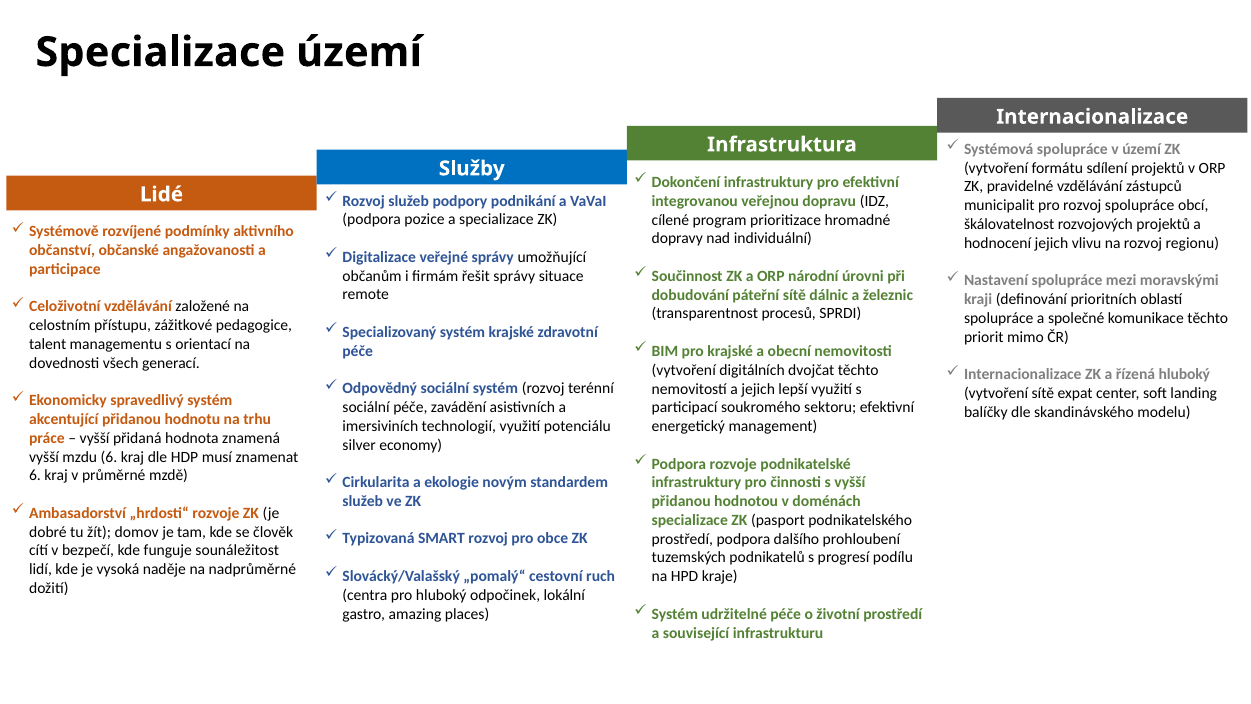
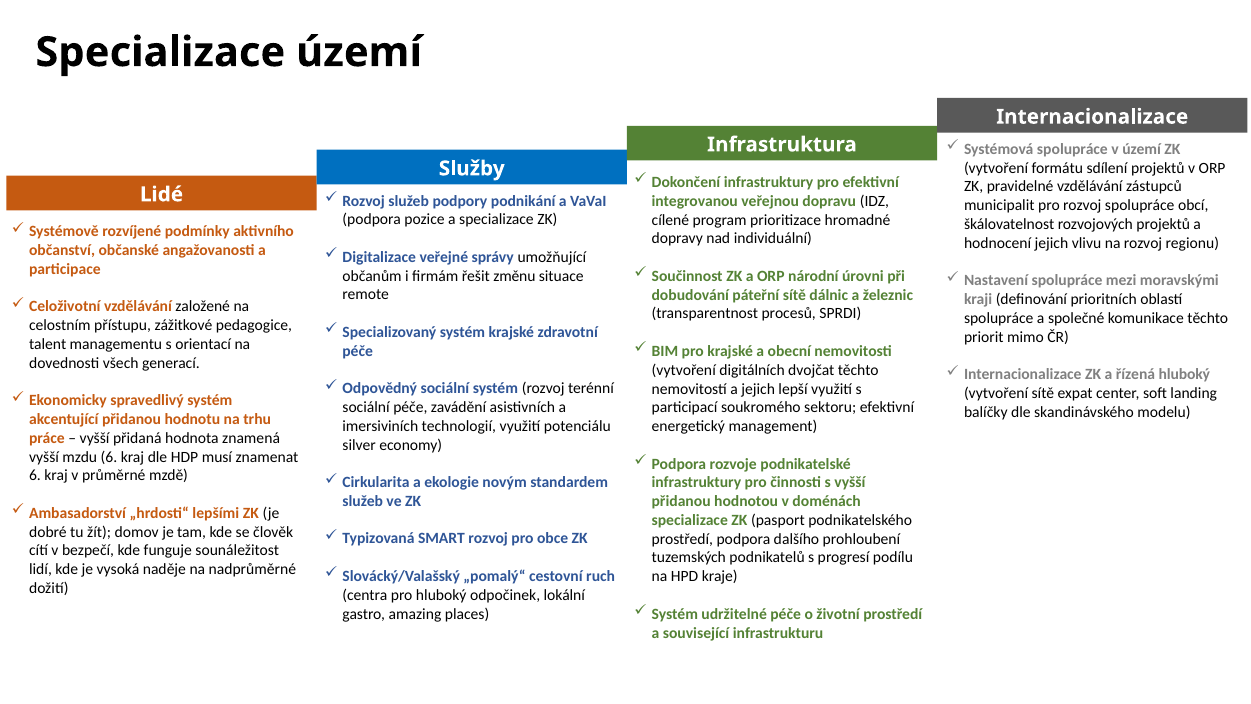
řešit správy: správy -> změnu
„hrdosti“ rozvoje: rozvoje -> lepšími
